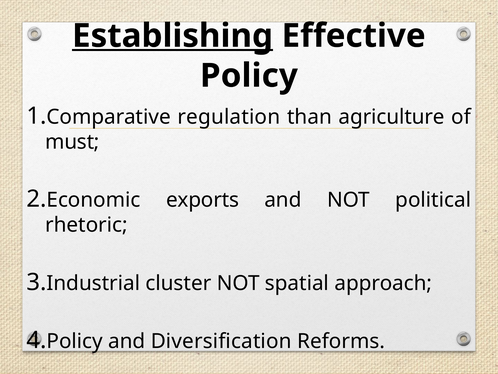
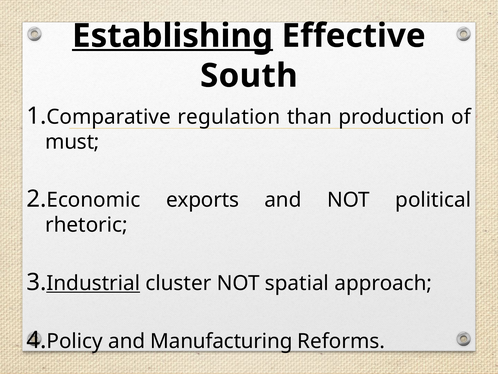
Policy at (249, 76): Policy -> South
agriculture: agriculture -> production
Industrial underline: none -> present
Diversification: Diversification -> Manufacturing
